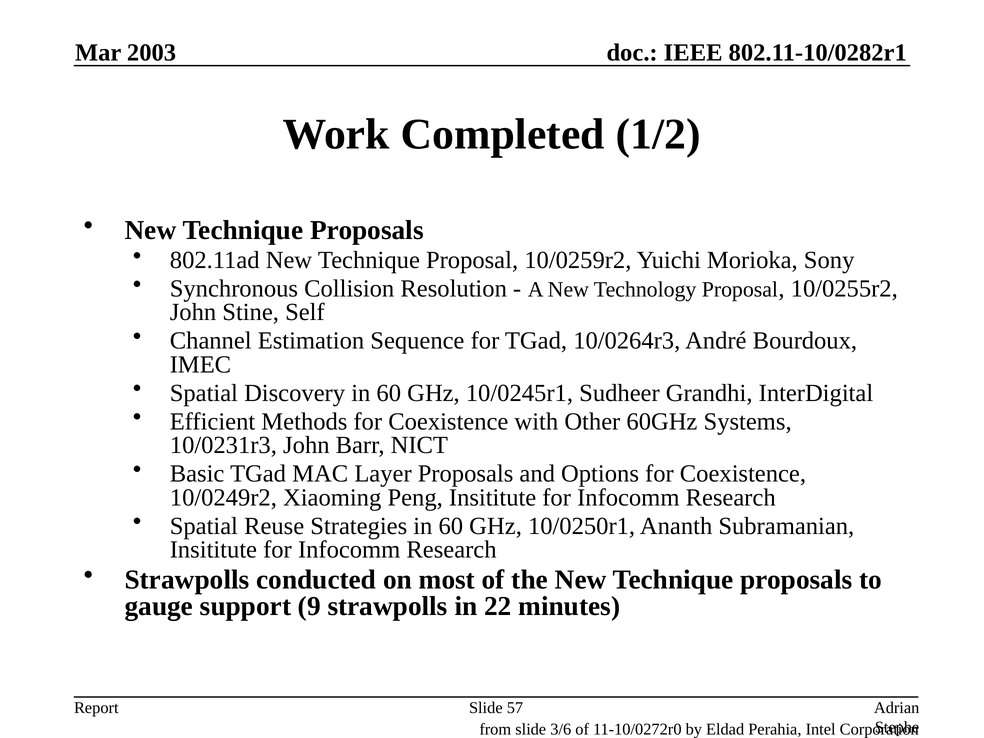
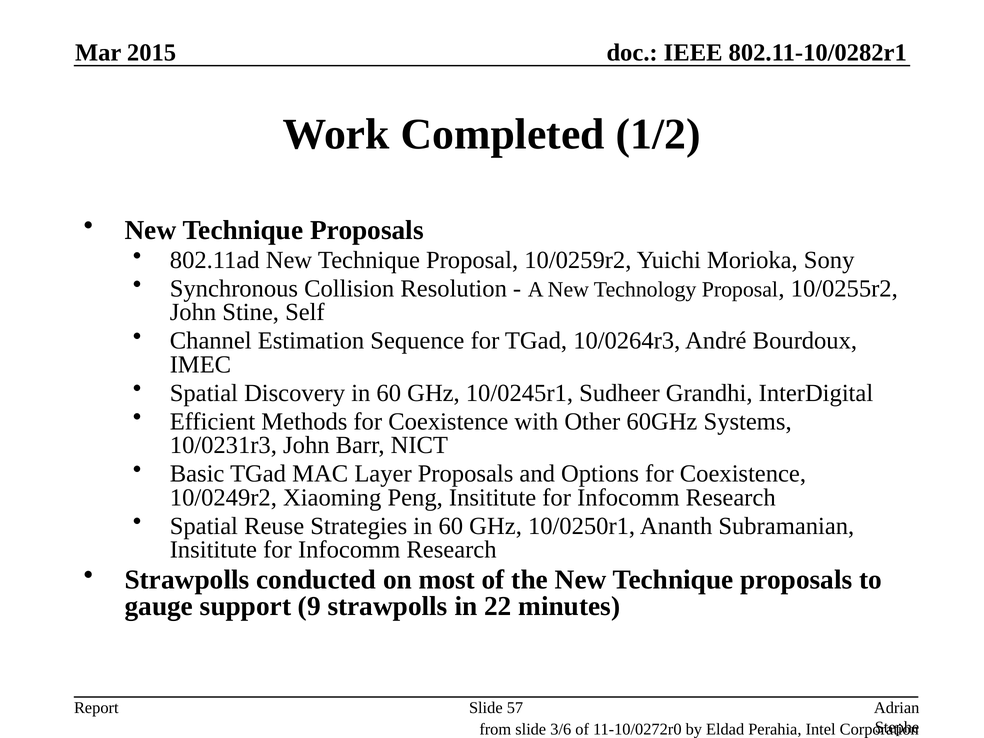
2003: 2003 -> 2015
